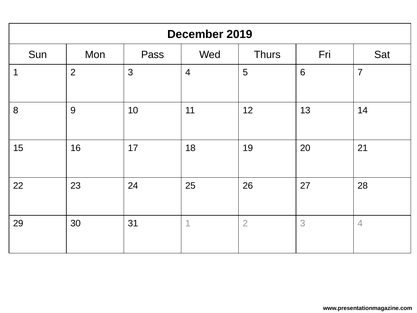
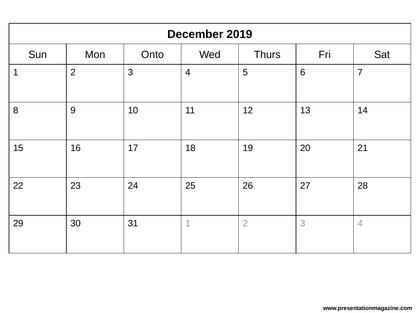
Pass: Pass -> Onto
